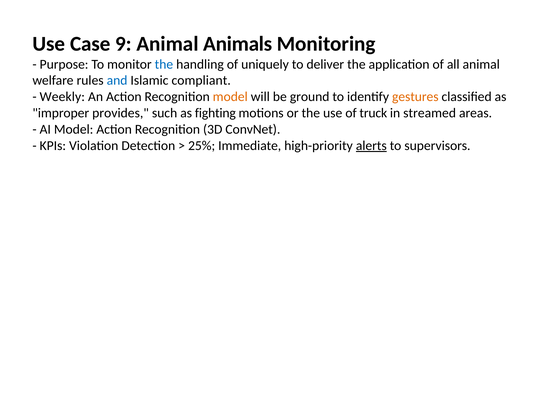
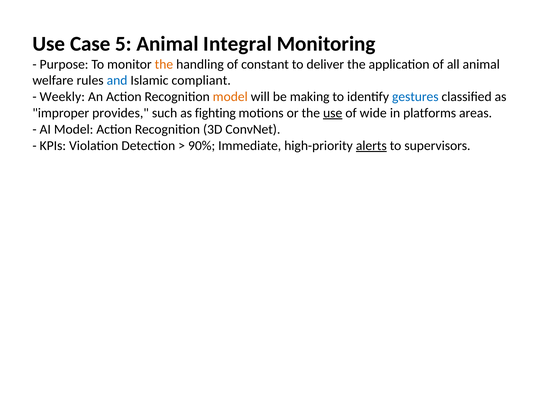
9: 9 -> 5
Animals: Animals -> Integral
the at (164, 64) colour: blue -> orange
uniquely: uniquely -> constant
ground: ground -> making
gestures colour: orange -> blue
use at (333, 113) underline: none -> present
truck: truck -> wide
streamed: streamed -> platforms
25%: 25% -> 90%
